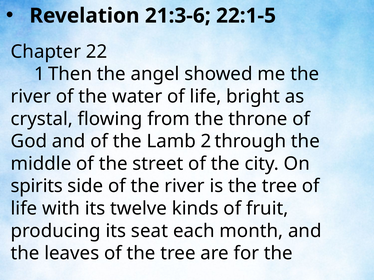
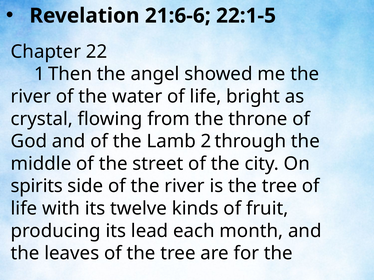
21:3-6: 21:3-6 -> 21:6-6
seat: seat -> lead
